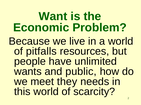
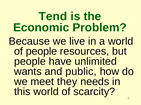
Want: Want -> Tend
of pitfalls: pitfalls -> people
